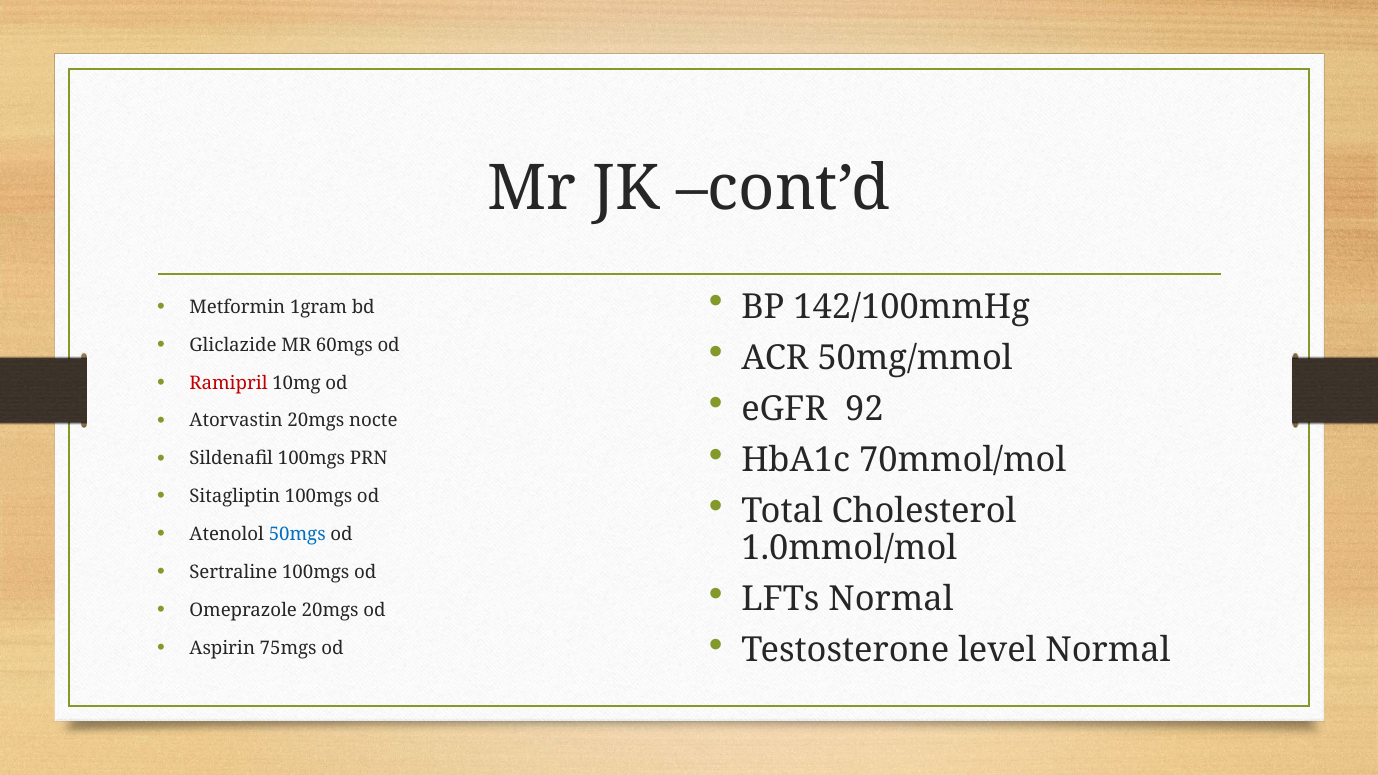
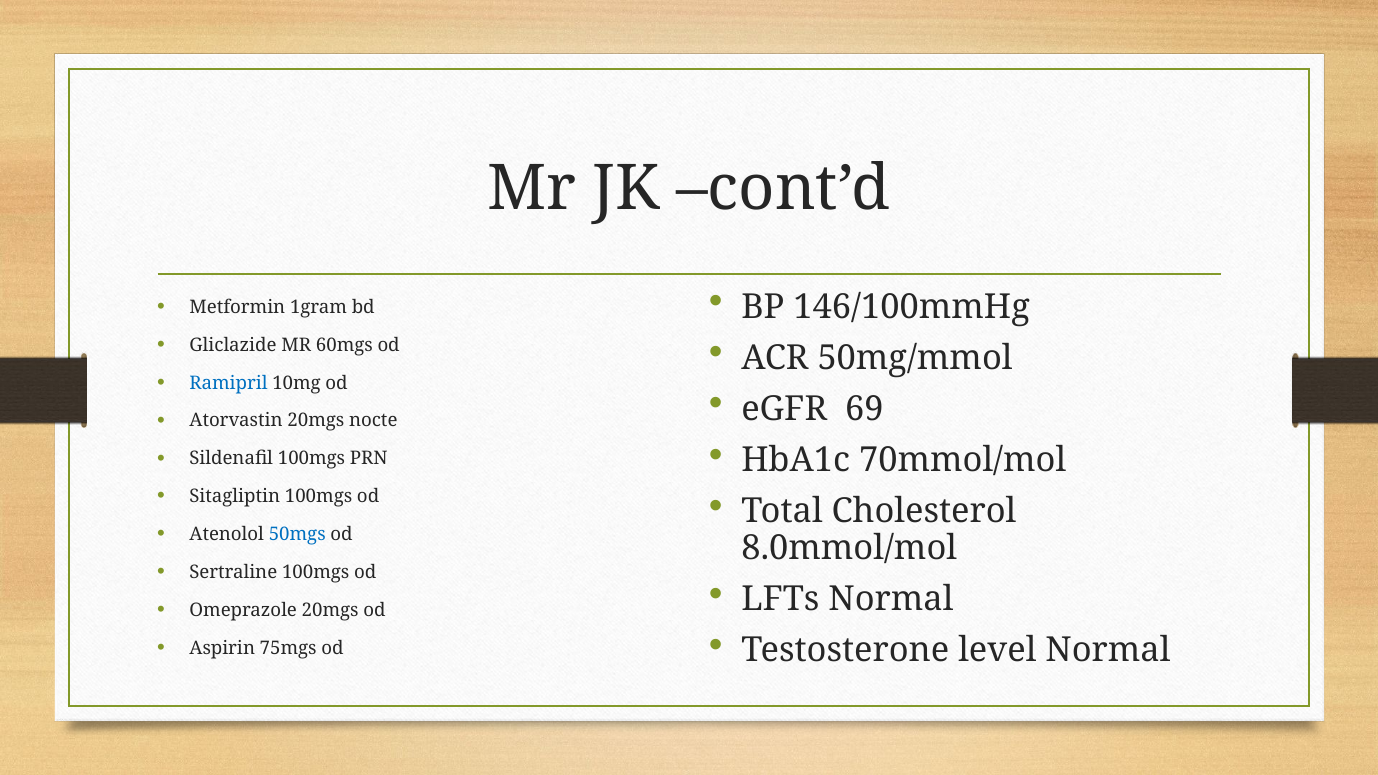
142/100mmHg: 142/100mmHg -> 146/100mmHg
Ramipril colour: red -> blue
92: 92 -> 69
1.0mmol/mol: 1.0mmol/mol -> 8.0mmol/mol
